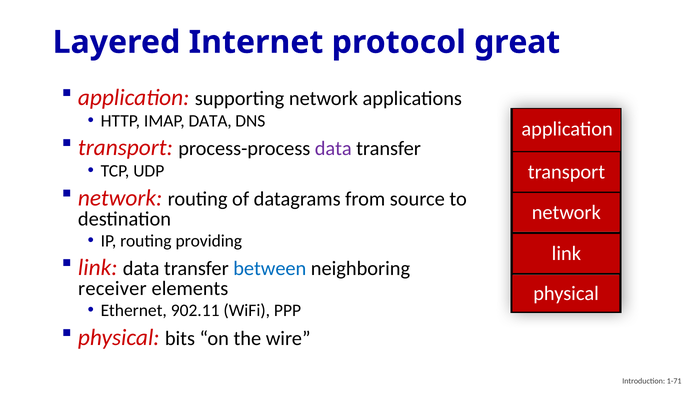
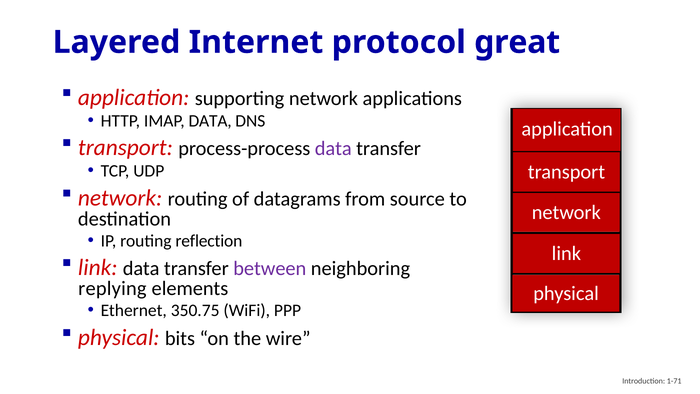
providing: providing -> reflection
between colour: blue -> purple
receiver: receiver -> replying
902.11: 902.11 -> 350.75
